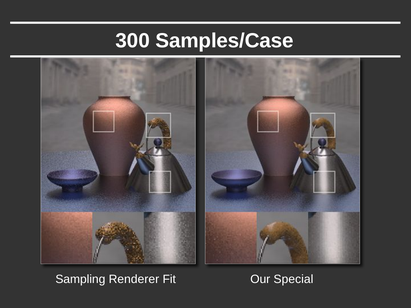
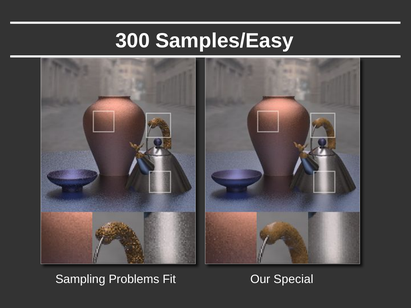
Samples/Case: Samples/Case -> Samples/Easy
Renderer: Renderer -> Problems
